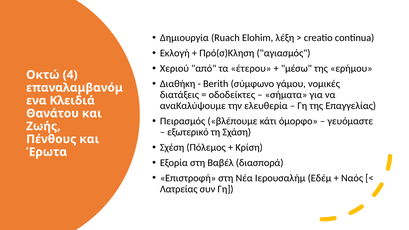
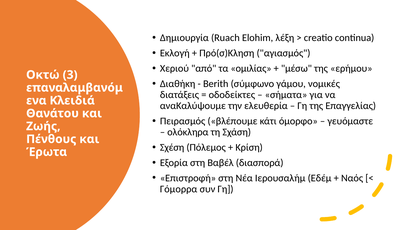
έτερου: έτερου -> ομιλίας
4: 4 -> 3
εξωτερικό: εξωτερικό -> ολόκληρα
Λατρείας: Λατρείας -> Γόμορρα
